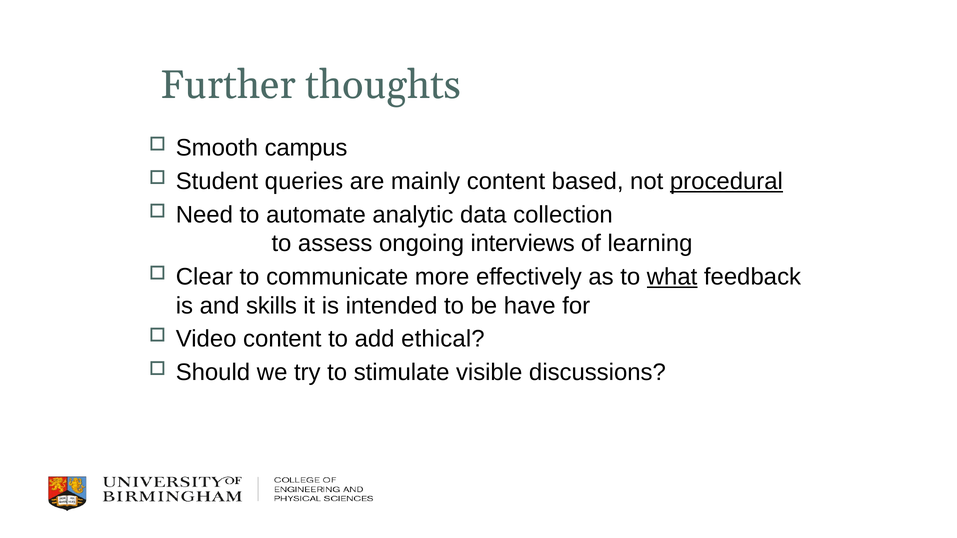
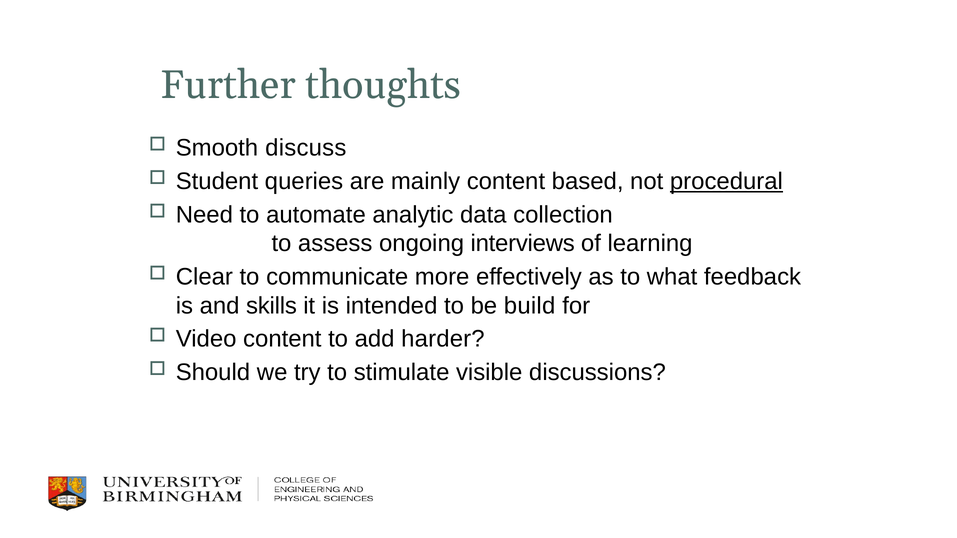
campus: campus -> discuss
what underline: present -> none
have: have -> build
ethical: ethical -> harder
